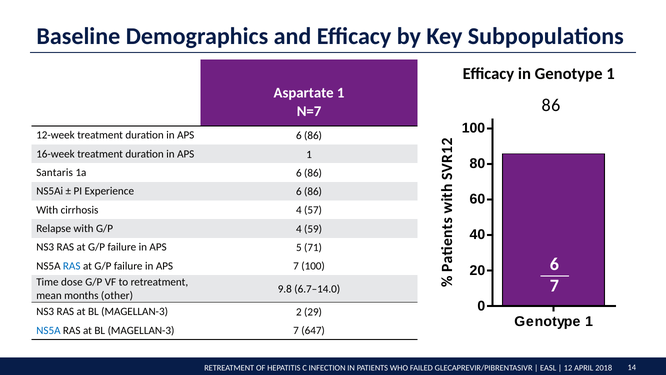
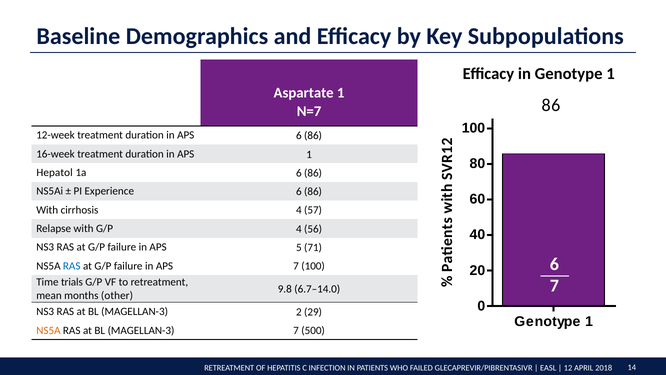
Santaris: Santaris -> Hepatol
59: 59 -> 56
dose: dose -> trials
NS5A at (48, 330) colour: blue -> orange
647: 647 -> 500
